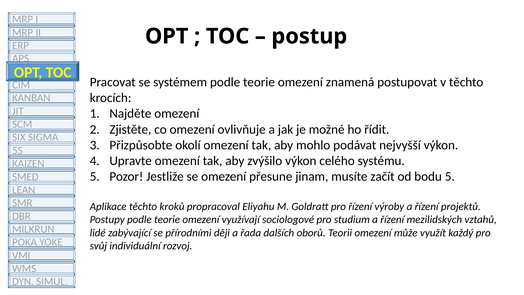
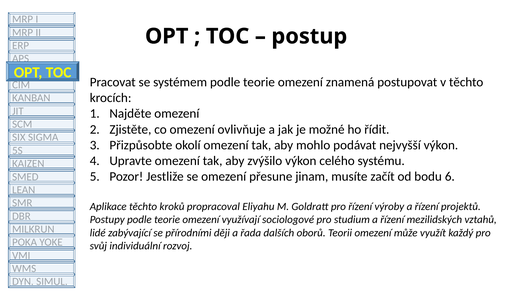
bodu 5: 5 -> 6
